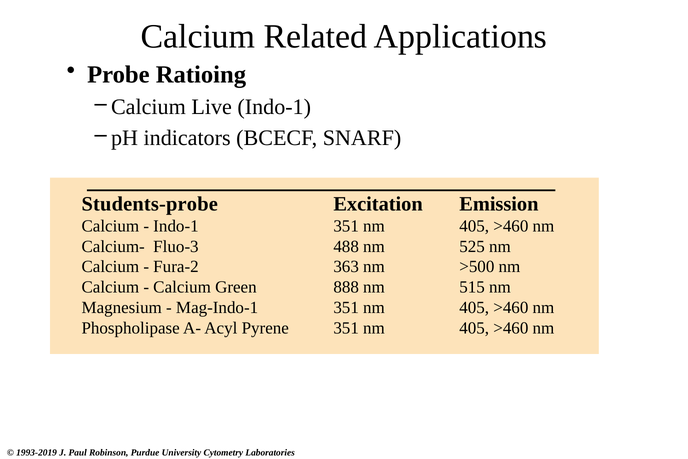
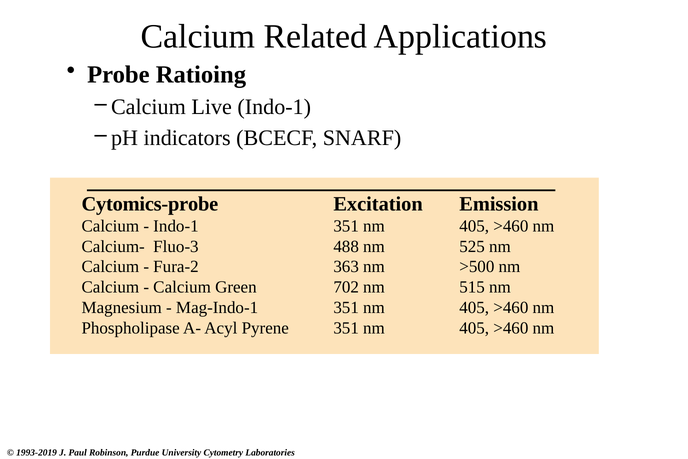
Students-probe: Students-probe -> Cytomics-probe
888: 888 -> 702
